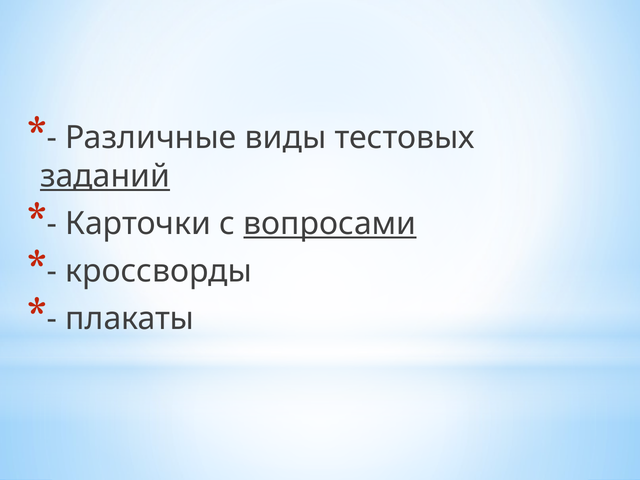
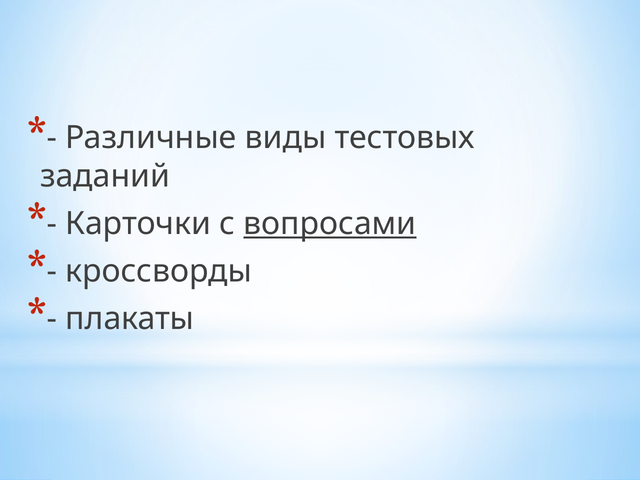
заданий underline: present -> none
